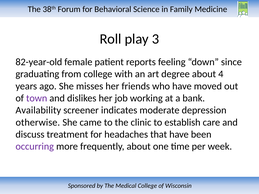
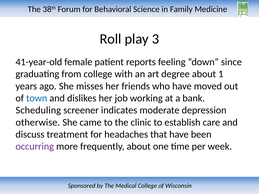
82-year-old: 82-year-old -> 41-year-old
4: 4 -> 1
town colour: purple -> blue
Availability: Availability -> Scheduling
